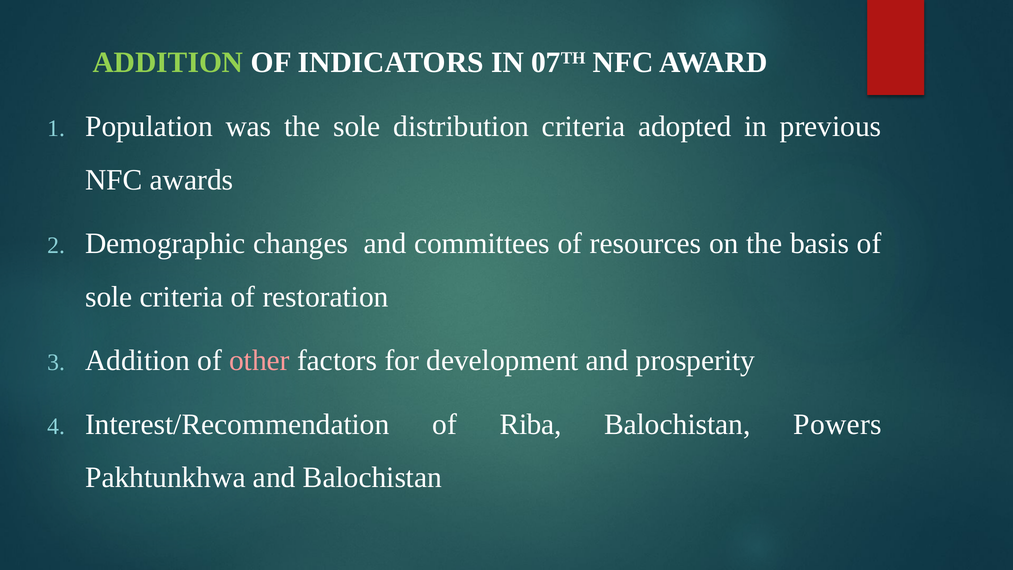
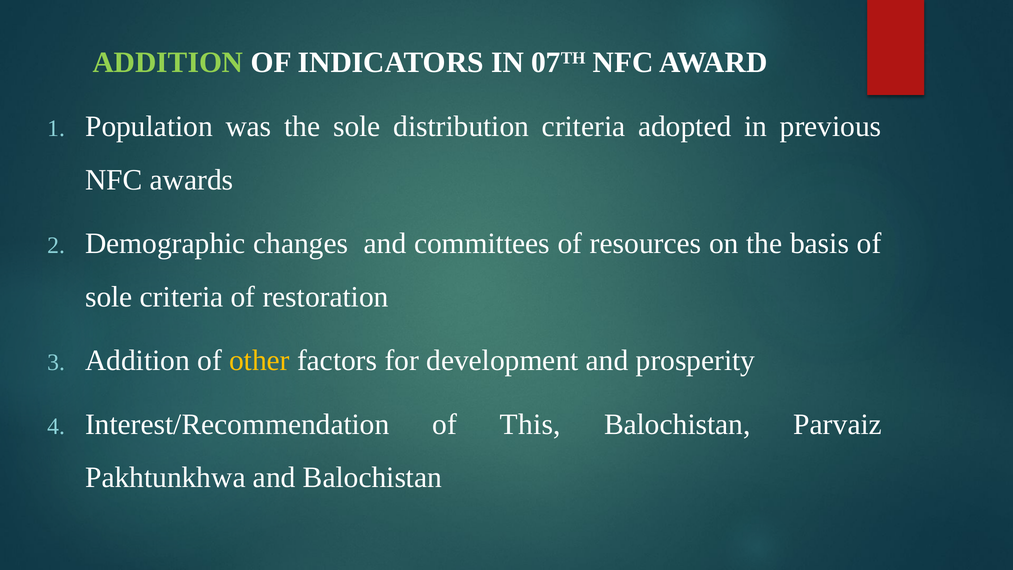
other colour: pink -> yellow
Riba: Riba -> This
Powers: Powers -> Parvaiz
